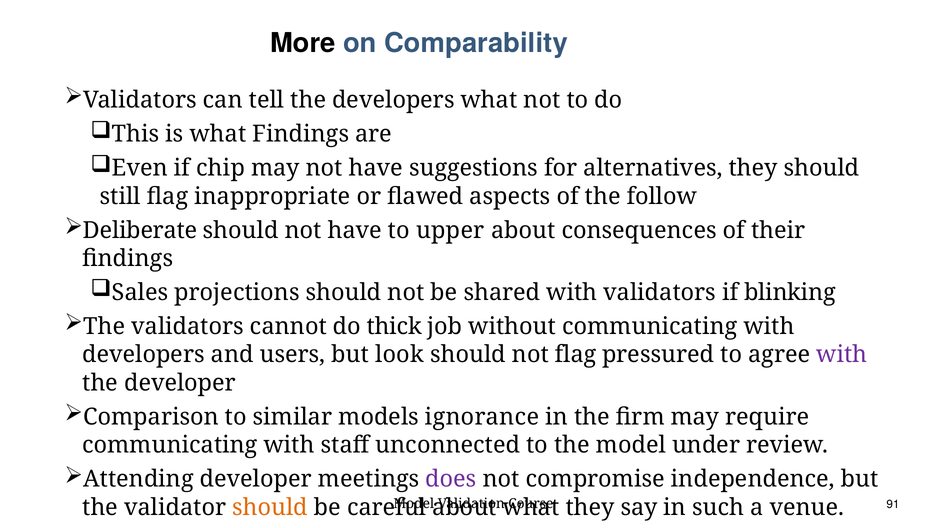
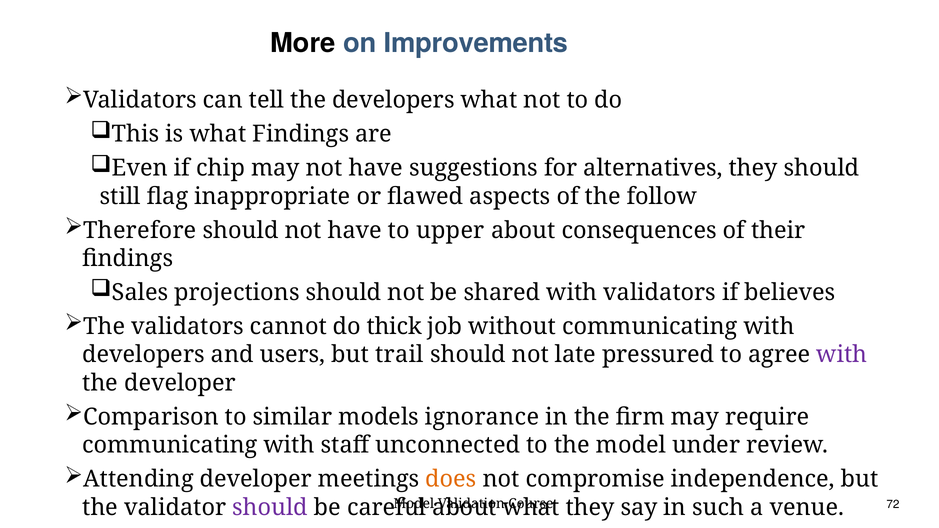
Comparability: Comparability -> Improvements
Deliberate: Deliberate -> Therefore
blinking: blinking -> believes
look: look -> trail
not flag: flag -> late
does colour: purple -> orange
91: 91 -> 72
should at (270, 507) colour: orange -> purple
